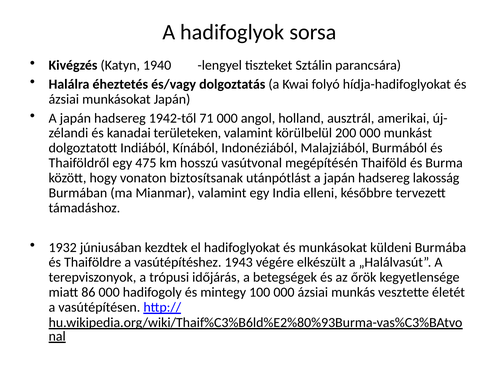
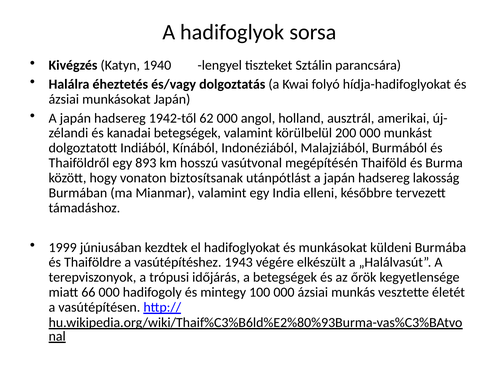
71: 71 -> 62
kanadai területeken: területeken -> betegségek
475: 475 -> 893
1932: 1932 -> 1999
86: 86 -> 66
